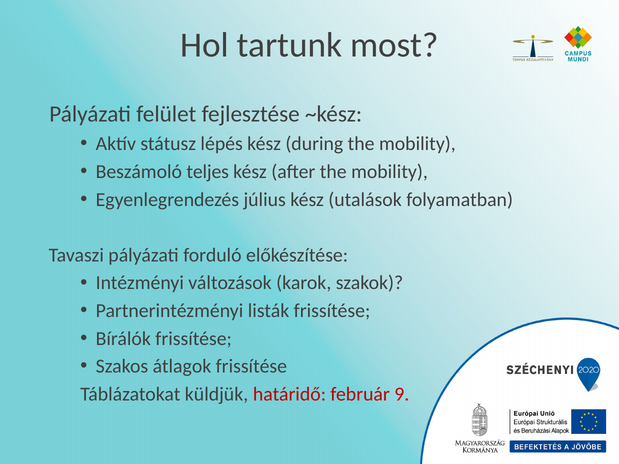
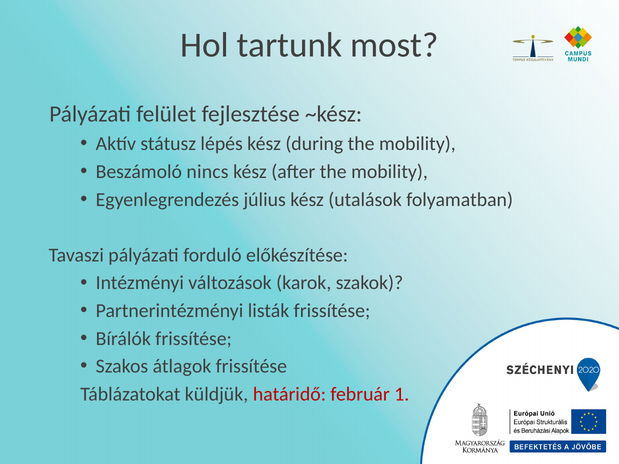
teljes: teljes -> nincs
9: 9 -> 1
